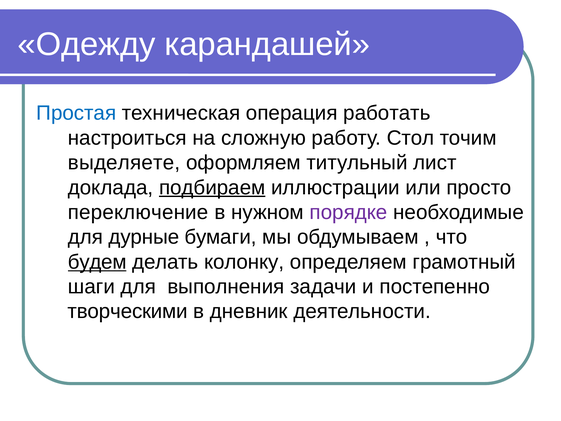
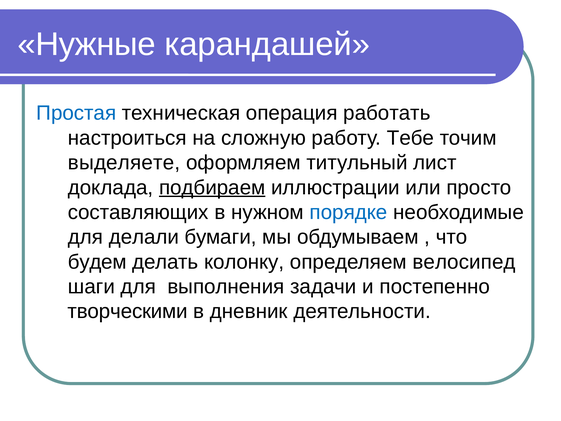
Одежду: Одежду -> Нужные
Стол: Стол -> Тебе
переключение: переключение -> составляющих
порядке colour: purple -> blue
дурные: дурные -> делали
будем underline: present -> none
грамотный: грамотный -> велосипед
